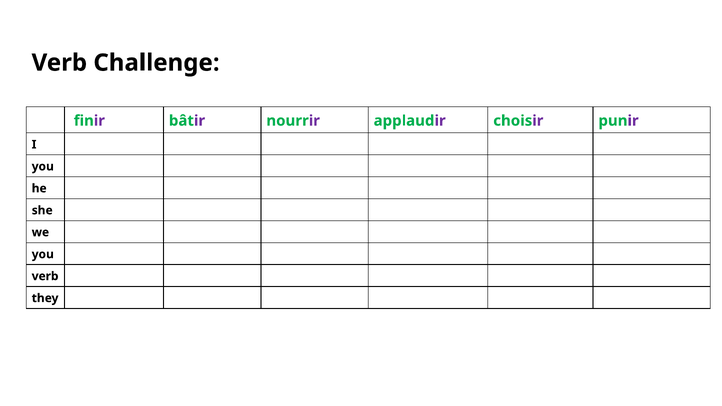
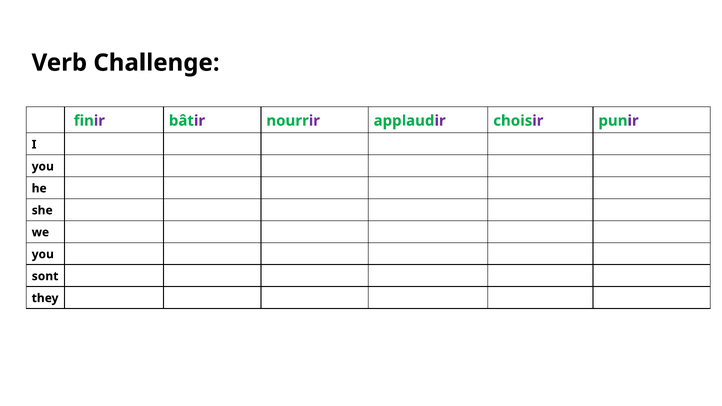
verb at (45, 276): verb -> sont
